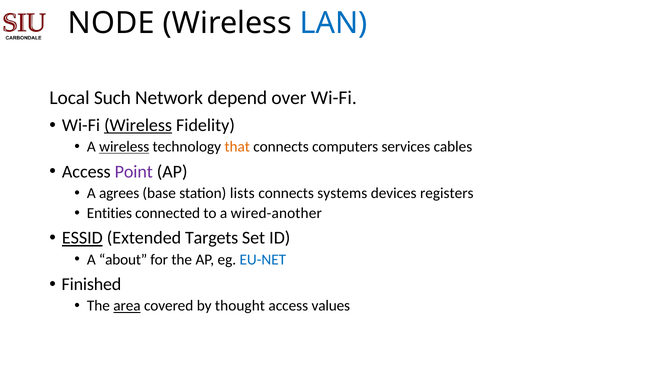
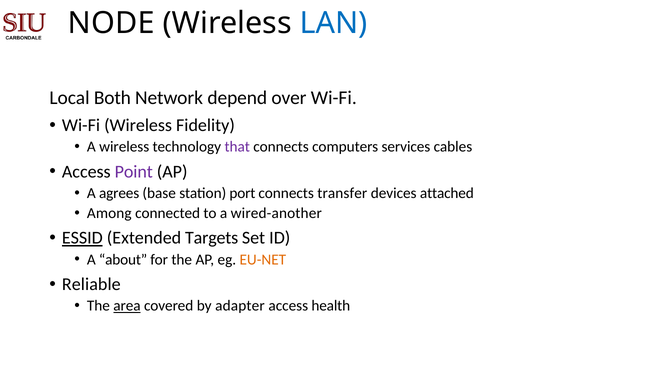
Such: Such -> Both
Wireless at (138, 125) underline: present -> none
wireless at (124, 147) underline: present -> none
that colour: orange -> purple
lists: lists -> port
systems: systems -> transfer
registers: registers -> attached
Entities: Entities -> Among
EU-NET colour: blue -> orange
Finished: Finished -> Reliable
thought: thought -> adapter
values: values -> health
